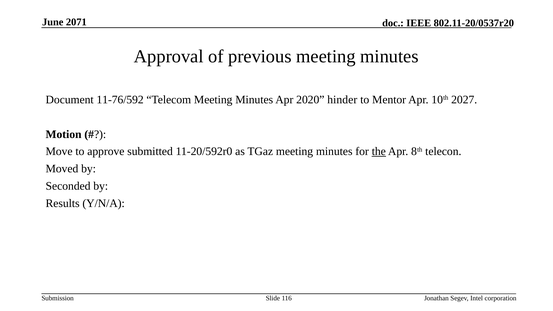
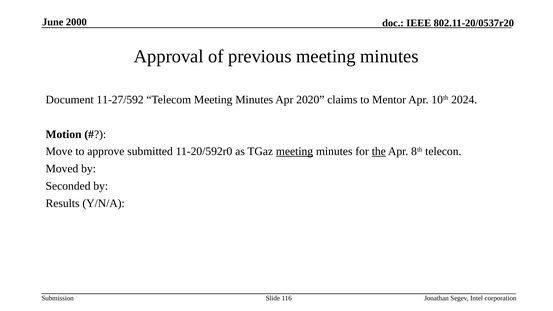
2071: 2071 -> 2000
11-76/592: 11-76/592 -> 11-27/592
hinder: hinder -> claims
2027: 2027 -> 2024
meeting at (295, 152) underline: none -> present
